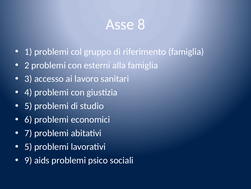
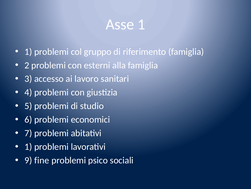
Asse 8: 8 -> 1
5 at (28, 146): 5 -> 1
aids: aids -> fine
